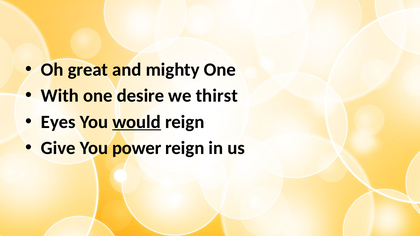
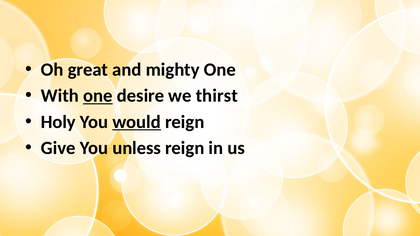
one at (98, 96) underline: none -> present
Eyes: Eyes -> Holy
power: power -> unless
